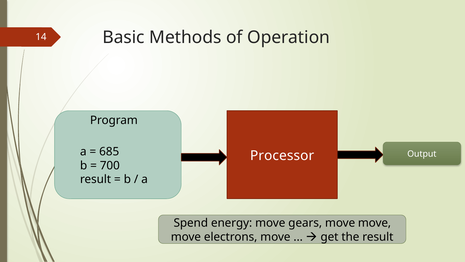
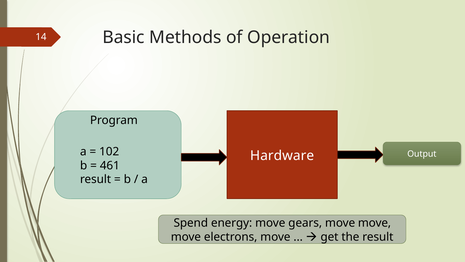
685: 685 -> 102
Processor: Processor -> Hardware
700: 700 -> 461
